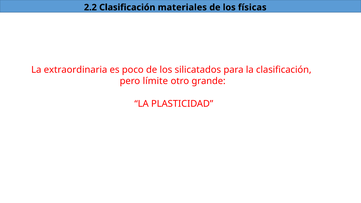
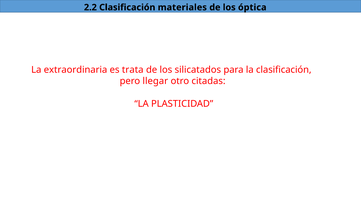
físicas: físicas -> óptica
poco: poco -> trata
límite: límite -> llegar
grande: grande -> citadas
